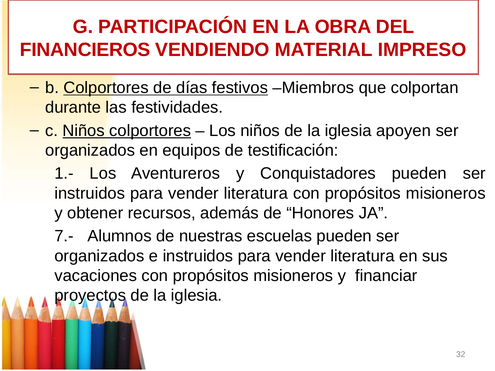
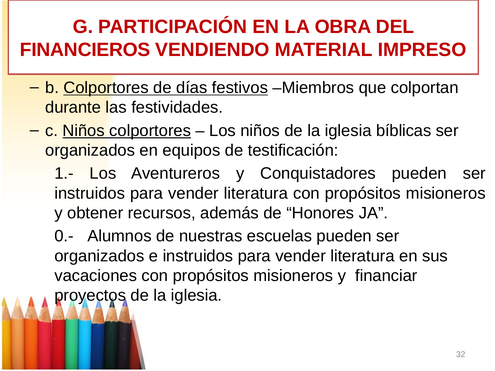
apoyen: apoyen -> bíblicas
7.-: 7.- -> 0.-
